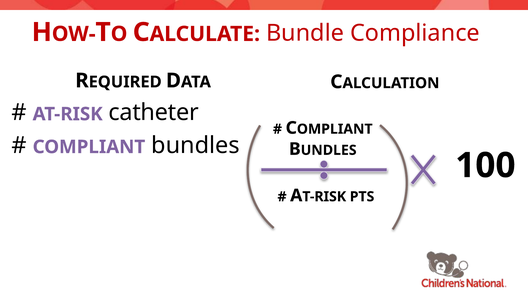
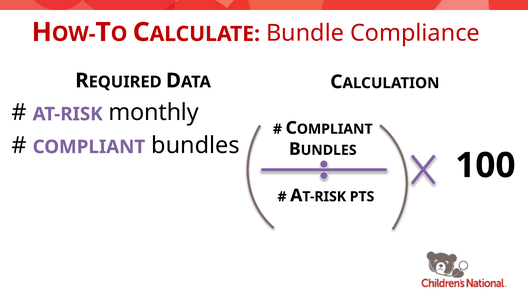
catheter: catheter -> monthly
